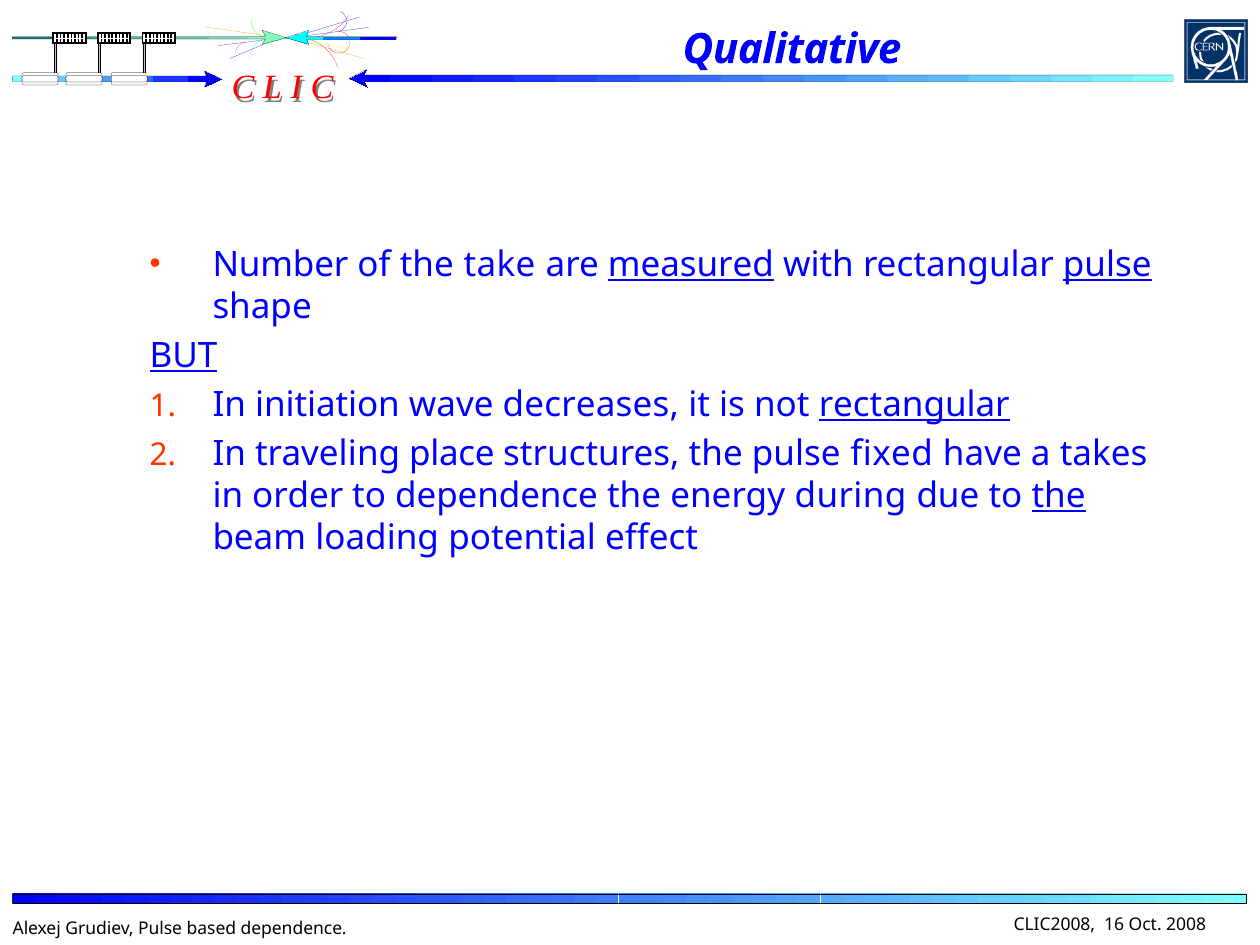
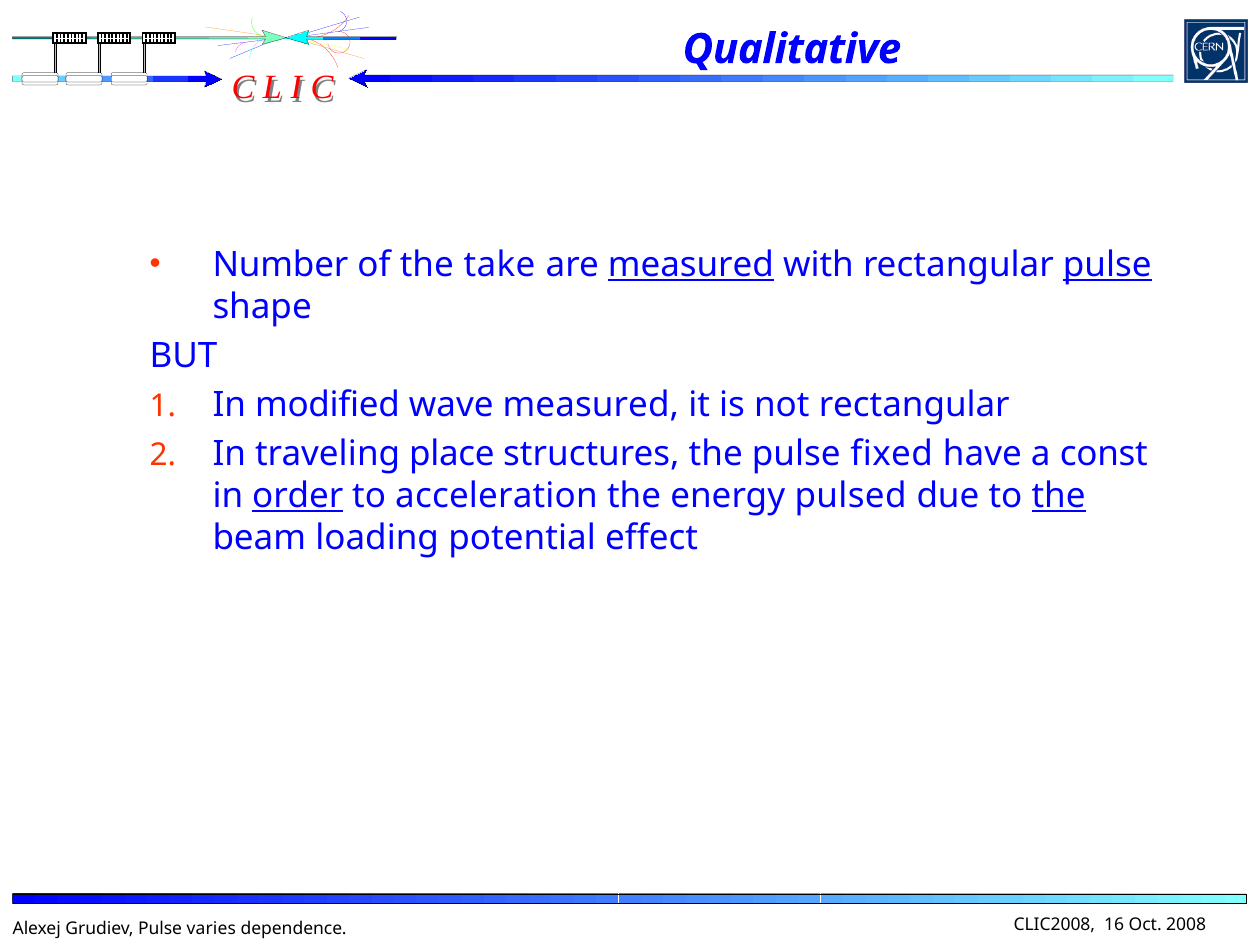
BUT underline: present -> none
initiation: initiation -> modified
wave decreases: decreases -> measured
rectangular at (914, 405) underline: present -> none
takes: takes -> const
order underline: none -> present
to dependence: dependence -> acceleration
during: during -> pulsed
based: based -> varies
